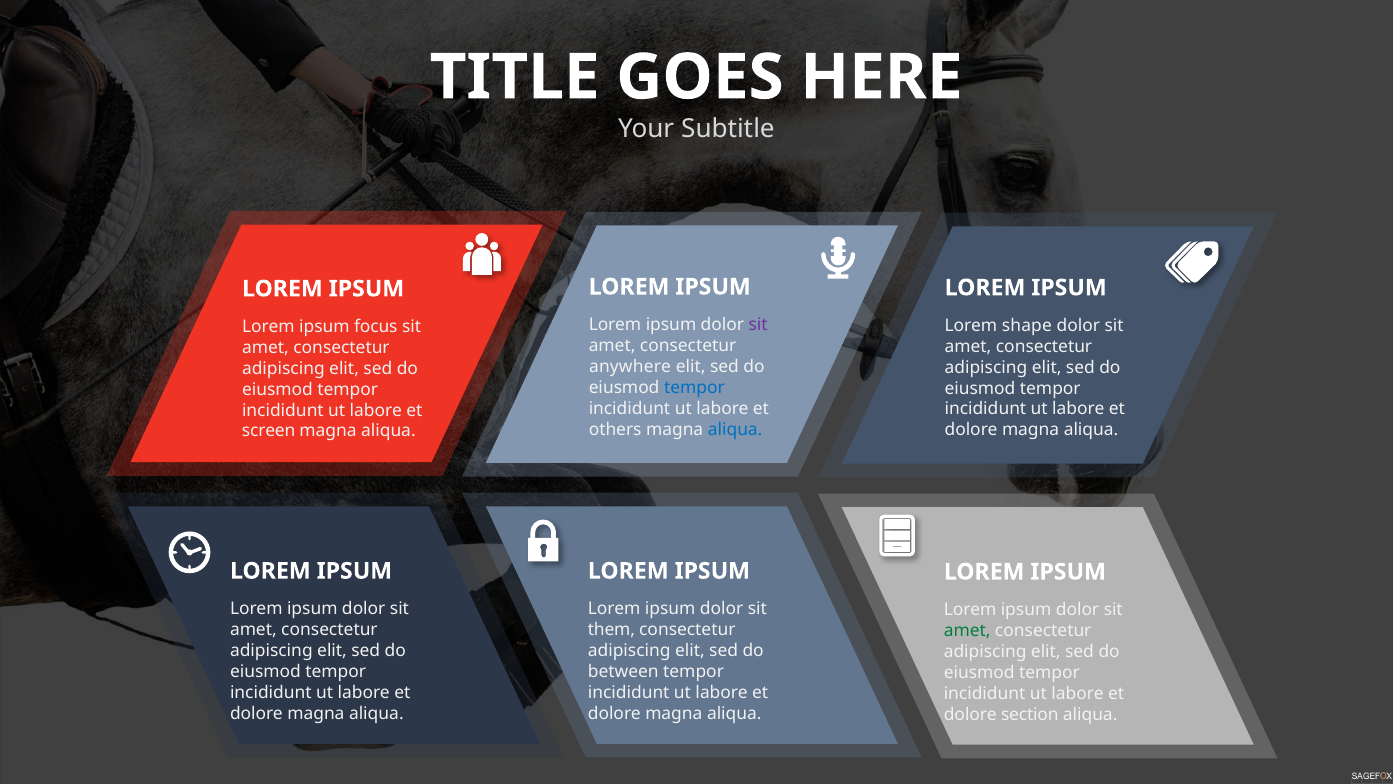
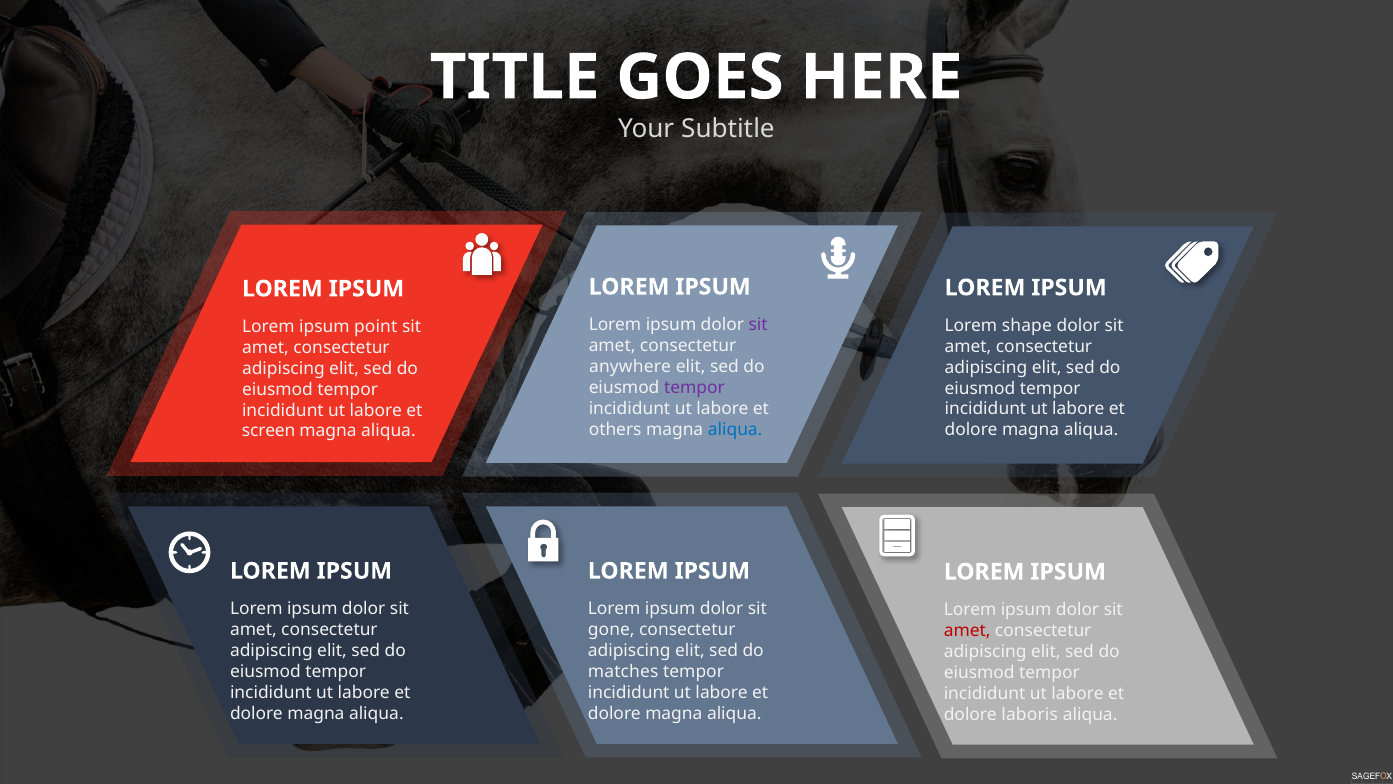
focus: focus -> point
tempor at (694, 387) colour: blue -> purple
them: them -> gone
amet at (967, 630) colour: green -> red
between: between -> matches
section: section -> laboris
